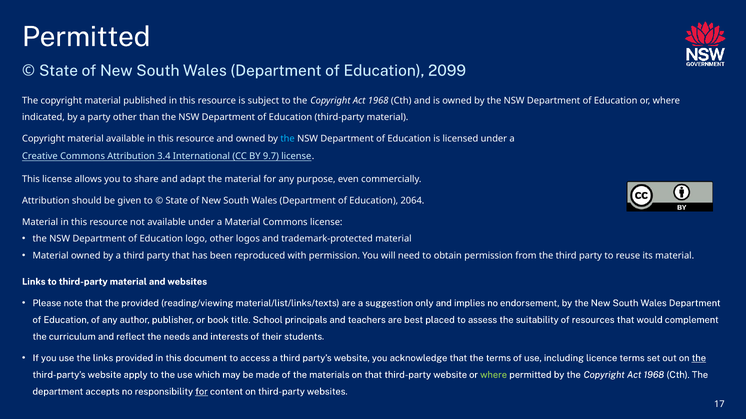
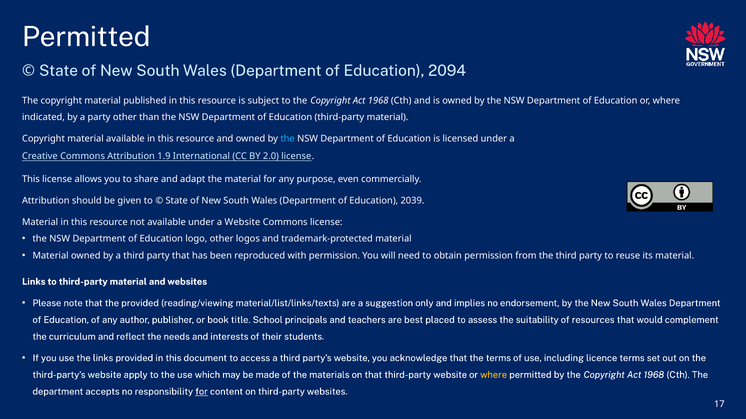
2099: 2099 -> 2094
3.4: 3.4 -> 1.9
9.7: 9.7 -> 2.0
2064: 2064 -> 2039
a Material: Material -> Website
the at (699, 359) underline: present -> none
where at (494, 375) colour: light green -> yellow
